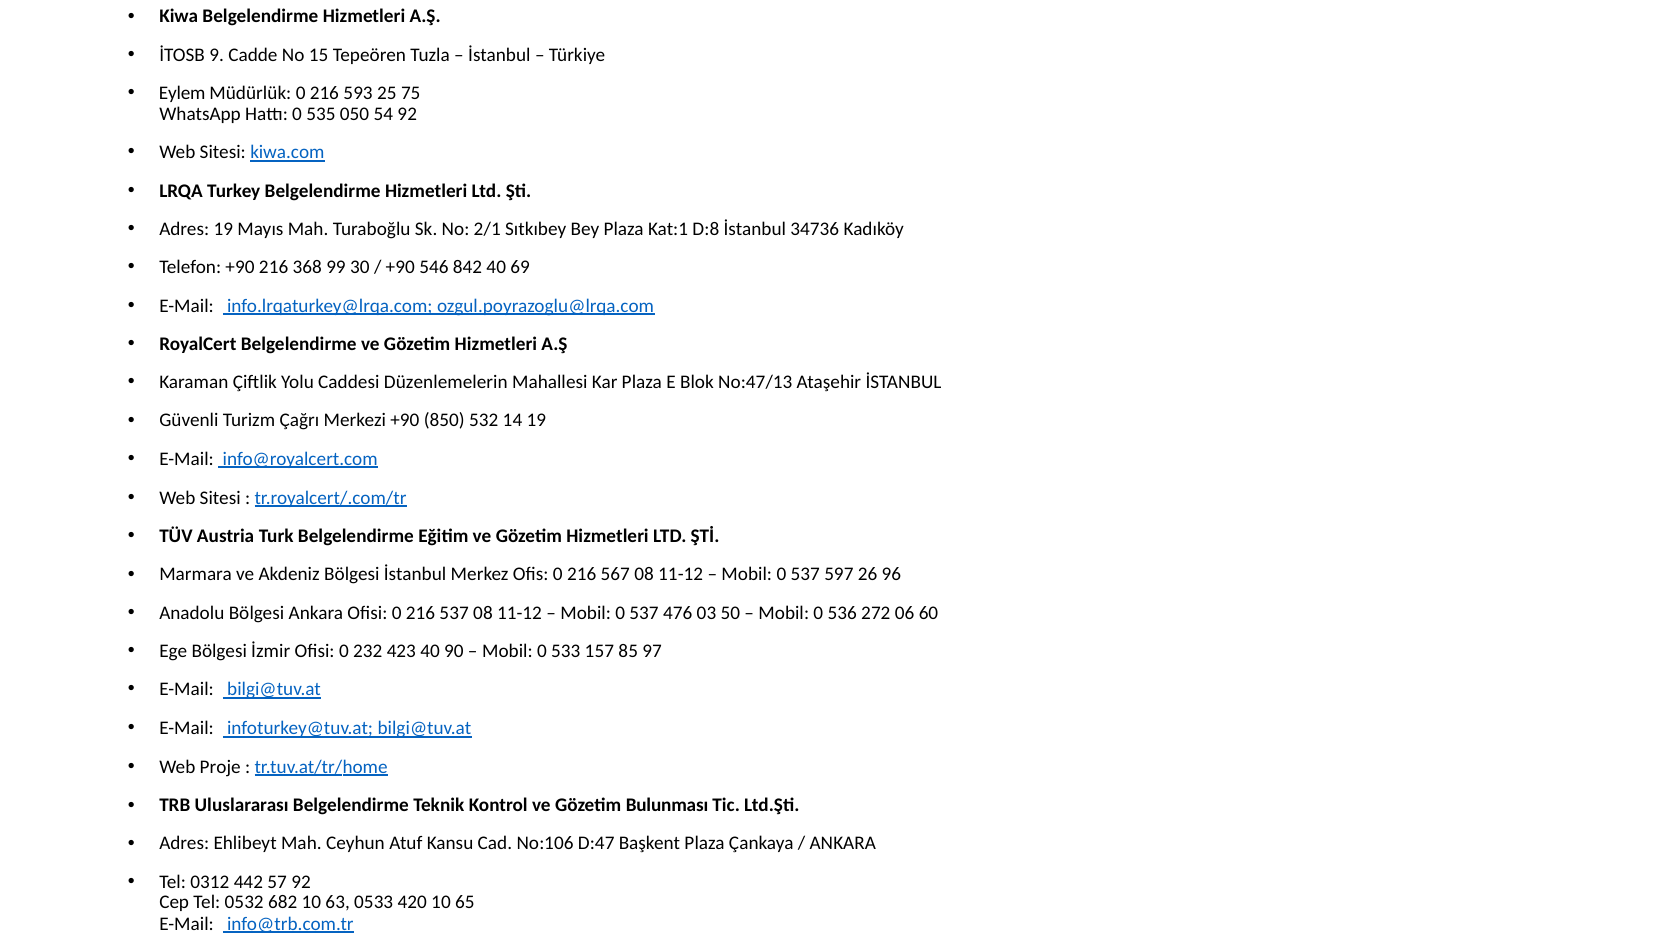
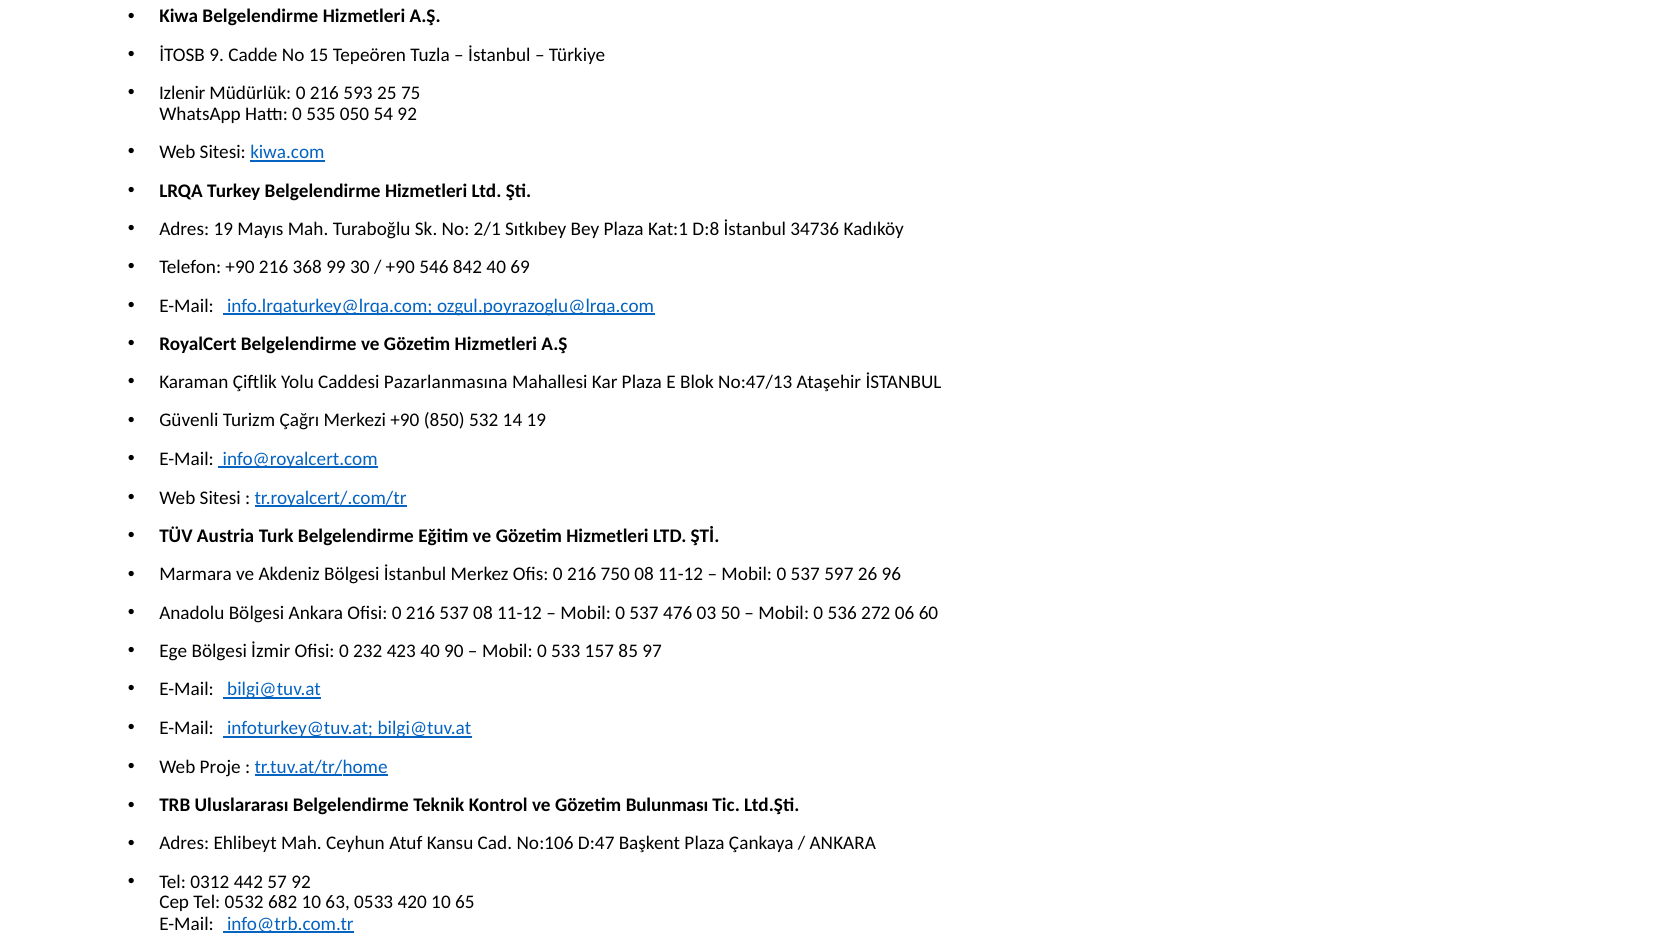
Eylem: Eylem -> Izlenir
Düzenlemelerin: Düzenlemelerin -> Pazarlanmasına
567: 567 -> 750
